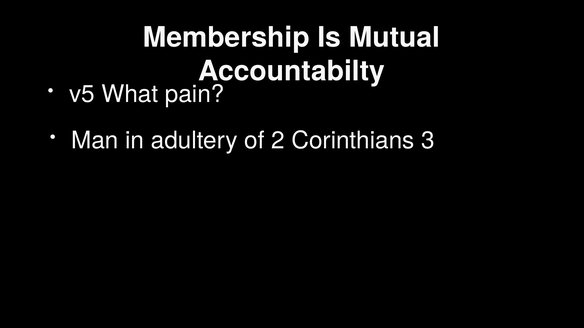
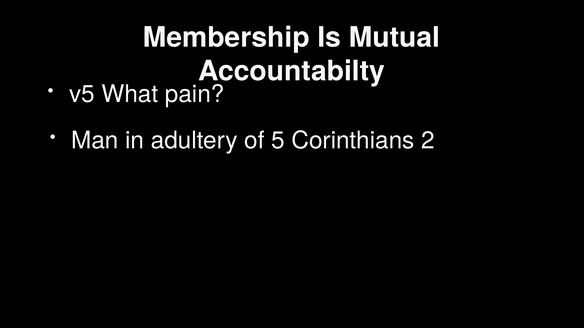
2: 2 -> 5
3: 3 -> 2
